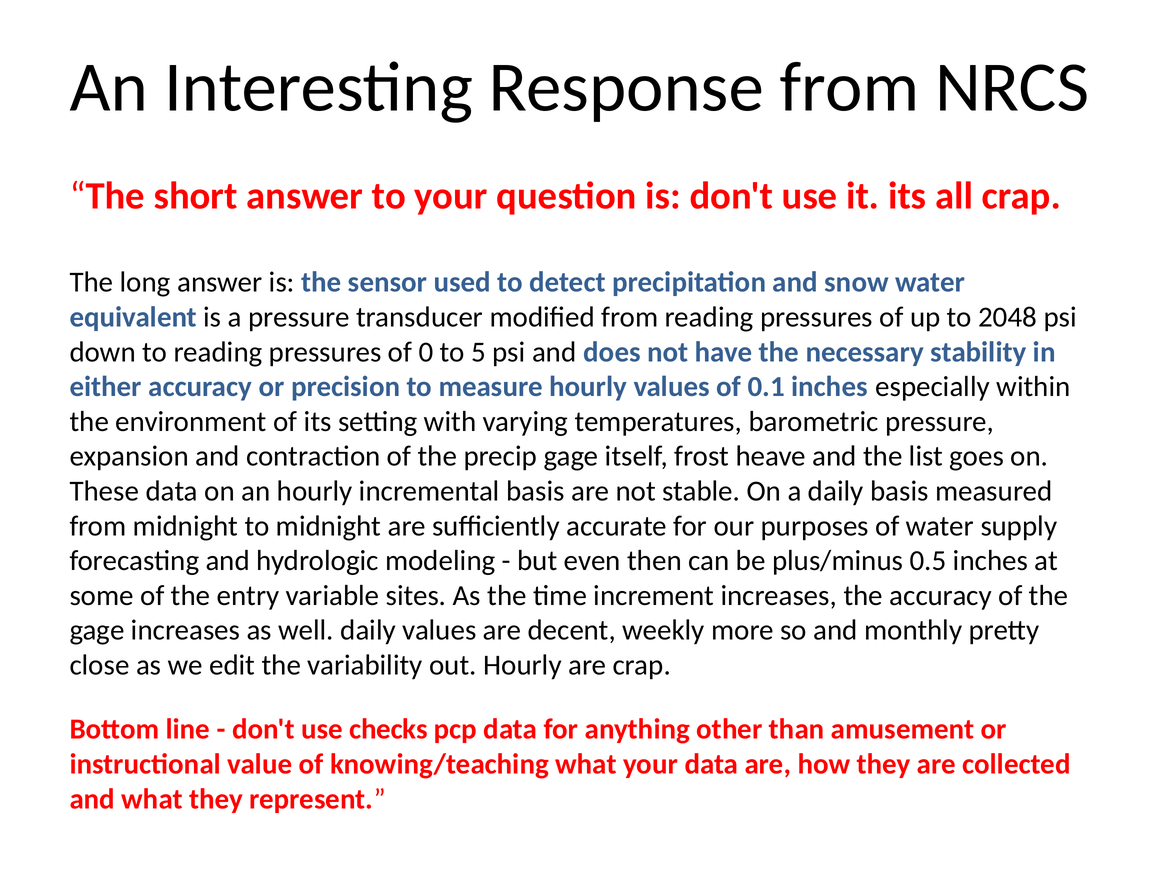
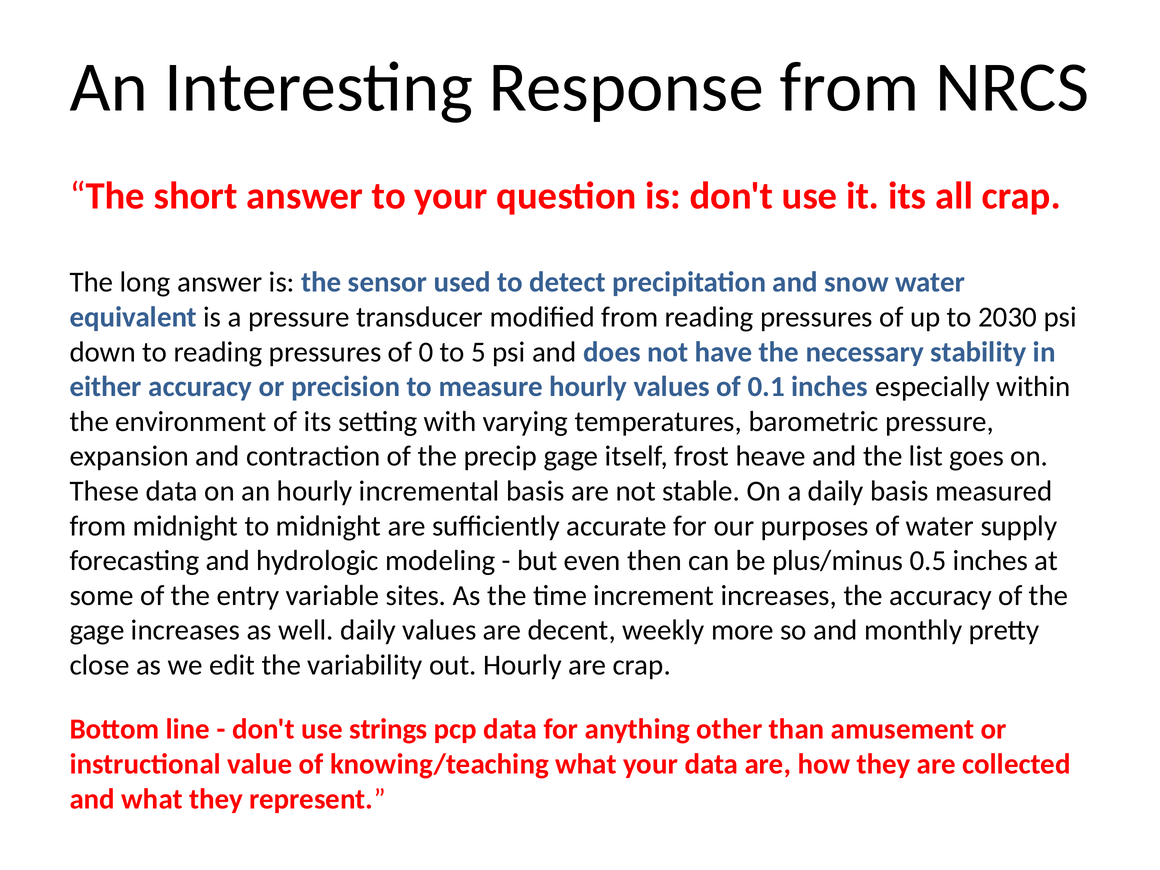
2048: 2048 -> 2030
checks: checks -> strings
